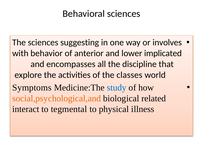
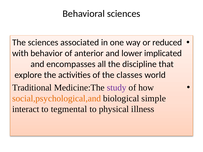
suggesting: suggesting -> associated
involves: involves -> reduced
Symptoms: Symptoms -> Traditional
study colour: blue -> purple
related: related -> simple
